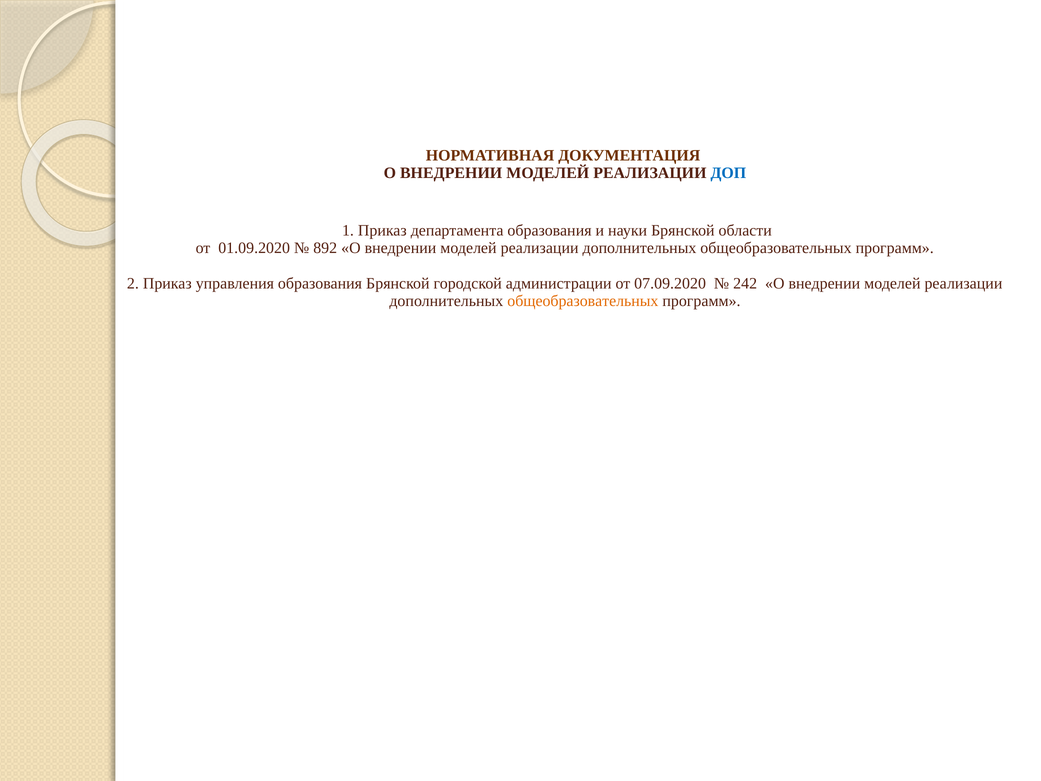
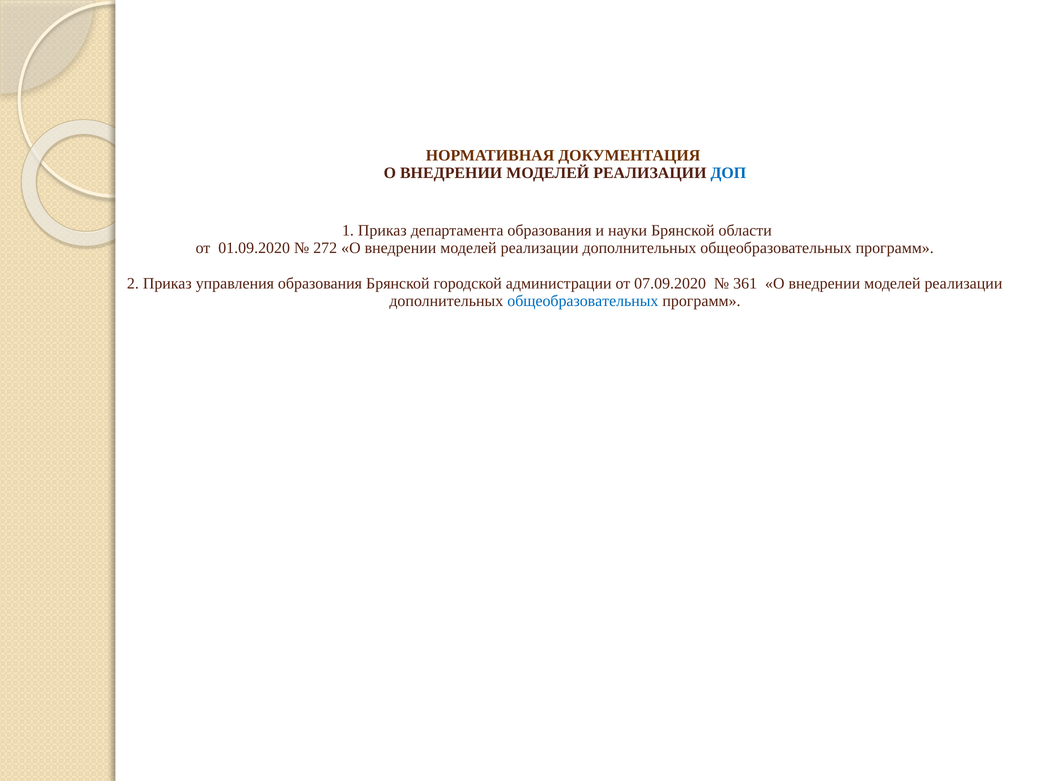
892: 892 -> 272
242: 242 -> 361
общеобразовательных at (583, 301) colour: orange -> blue
